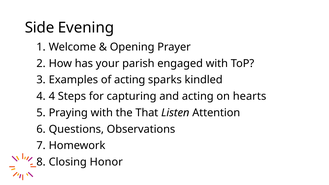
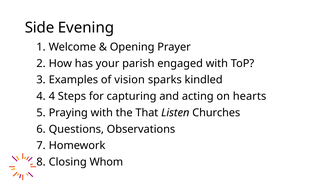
of acting: acting -> vision
Attention: Attention -> Churches
Honor: Honor -> Whom
